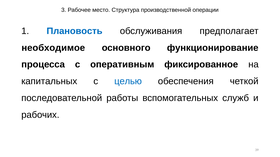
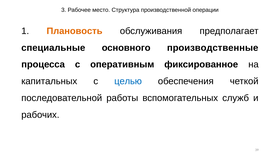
Плановость colour: blue -> orange
необходимое: необходимое -> специальные
функционирование: функционирование -> производственные
